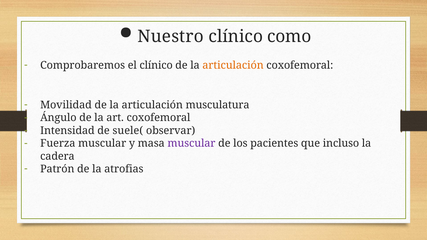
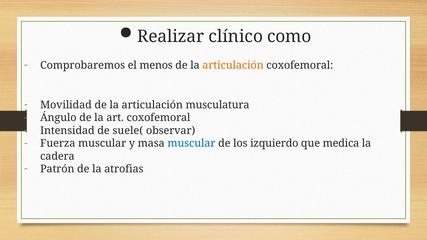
Nuestro: Nuestro -> Realizar
el clínico: clínico -> menos
muscular at (191, 144) colour: purple -> blue
pacientes: pacientes -> izquierdo
incluso: incluso -> medica
